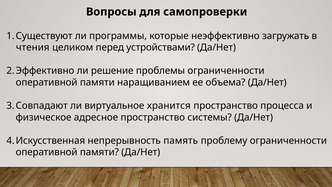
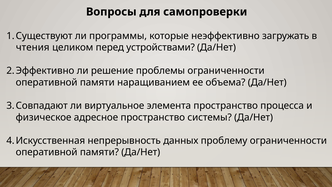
хранится: хранится -> элемента
память: память -> данных
